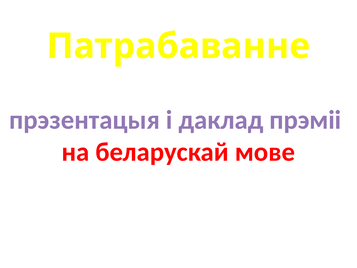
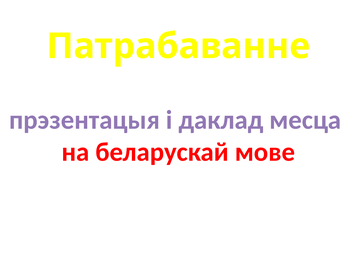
прэміі: прэміі -> месца
